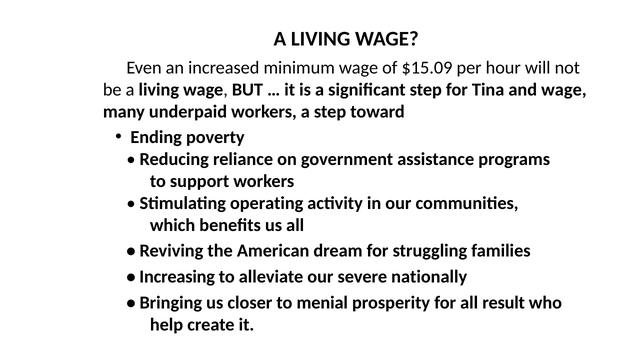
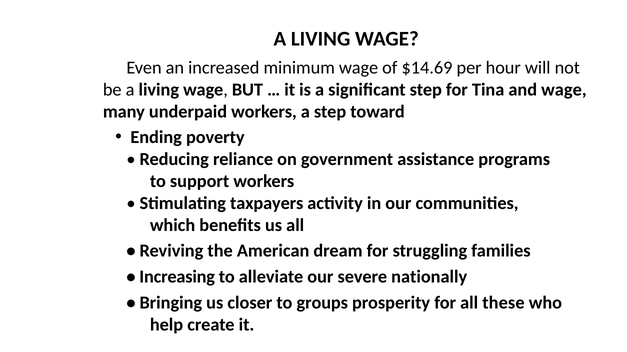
$15.09: $15.09 -> $14.69
operating: operating -> taxpayers
menial: menial -> groups
result: result -> these
